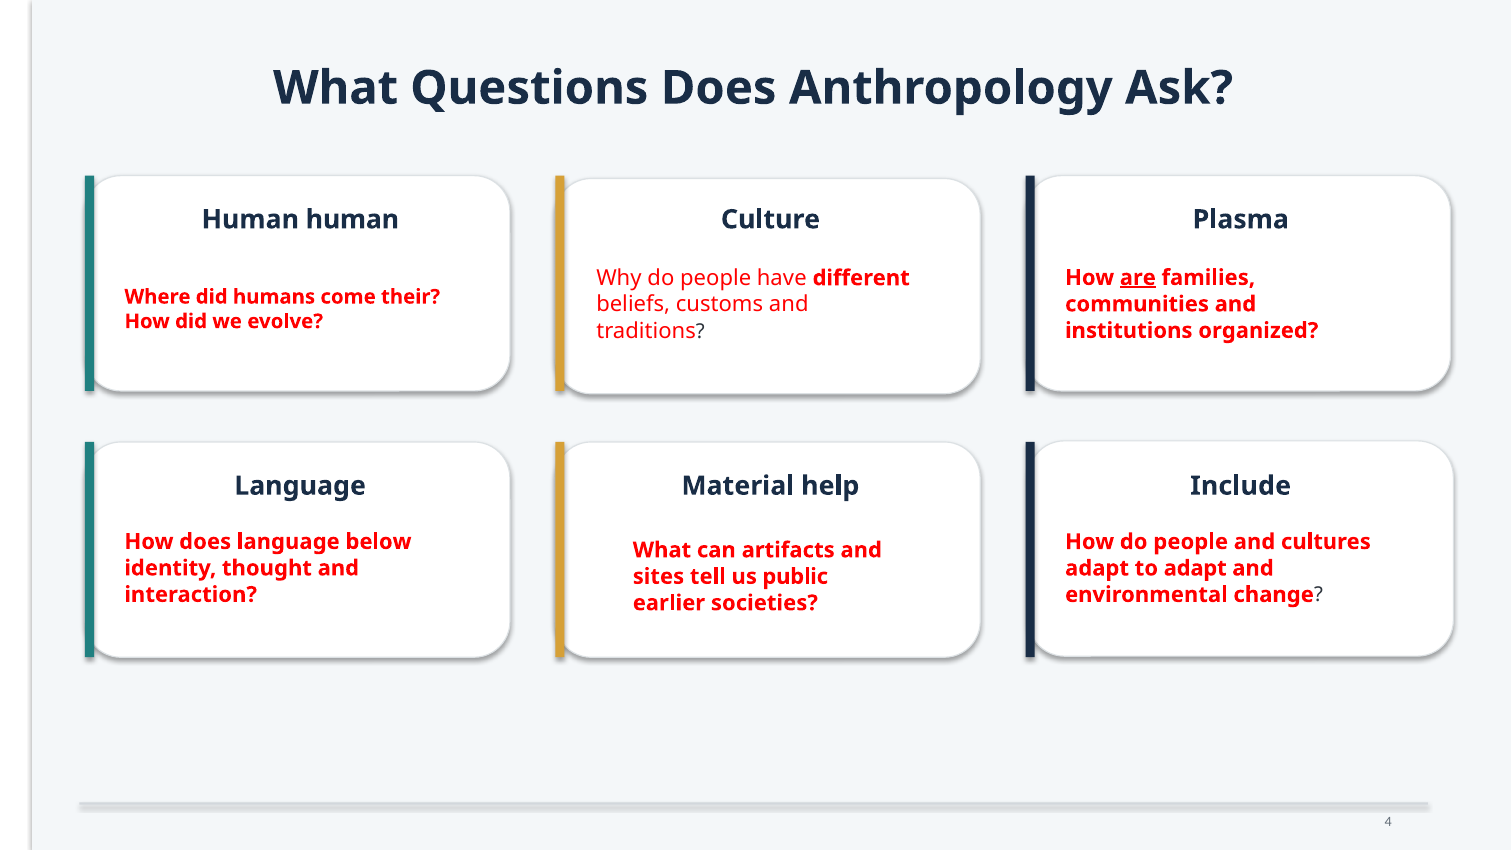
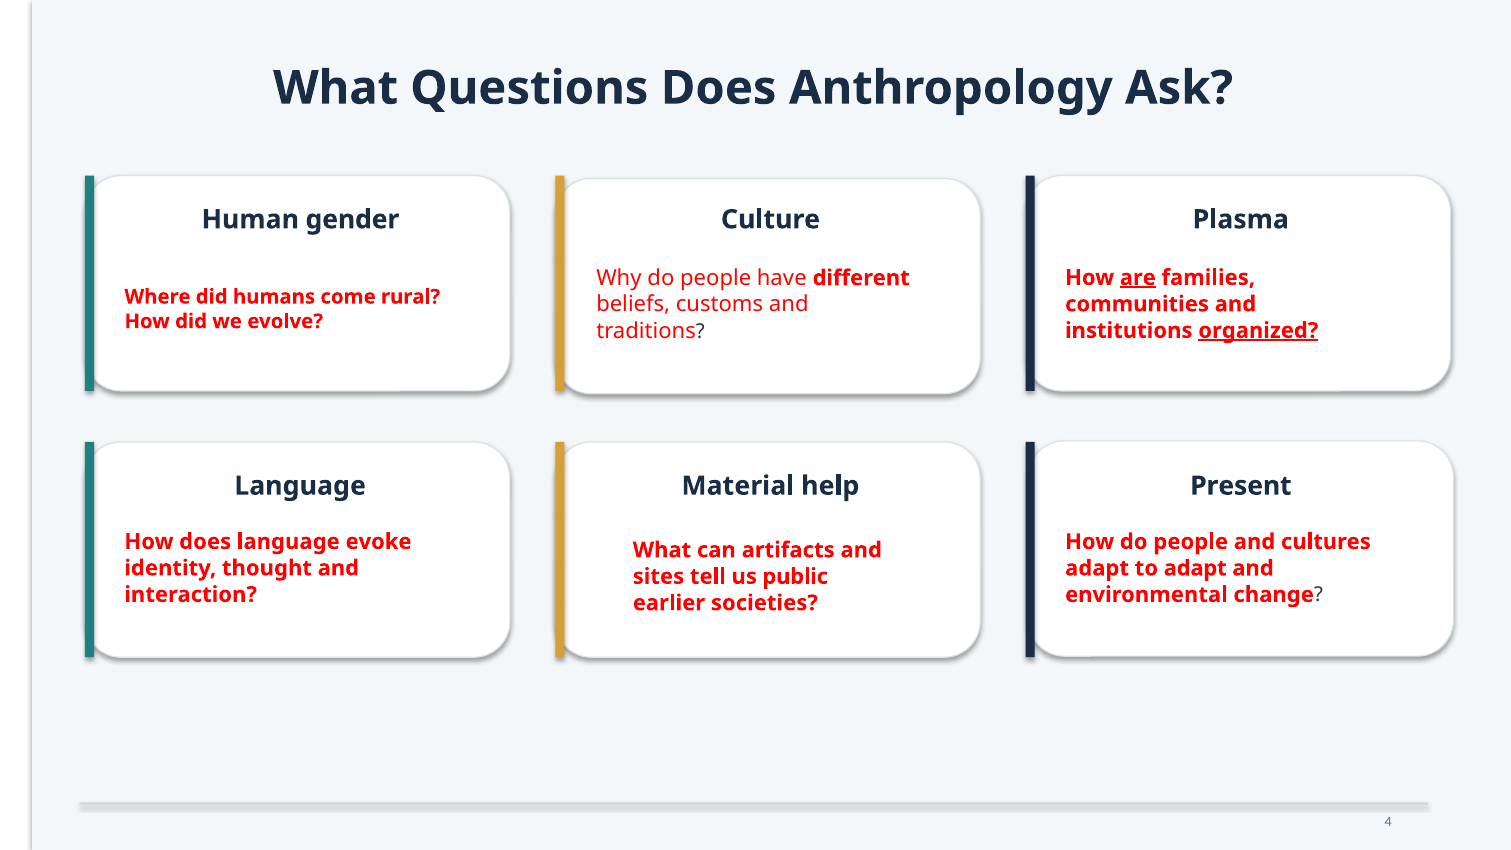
Human human: human -> gender
their: their -> rural
organized underline: none -> present
Include: Include -> Present
below: below -> evoke
